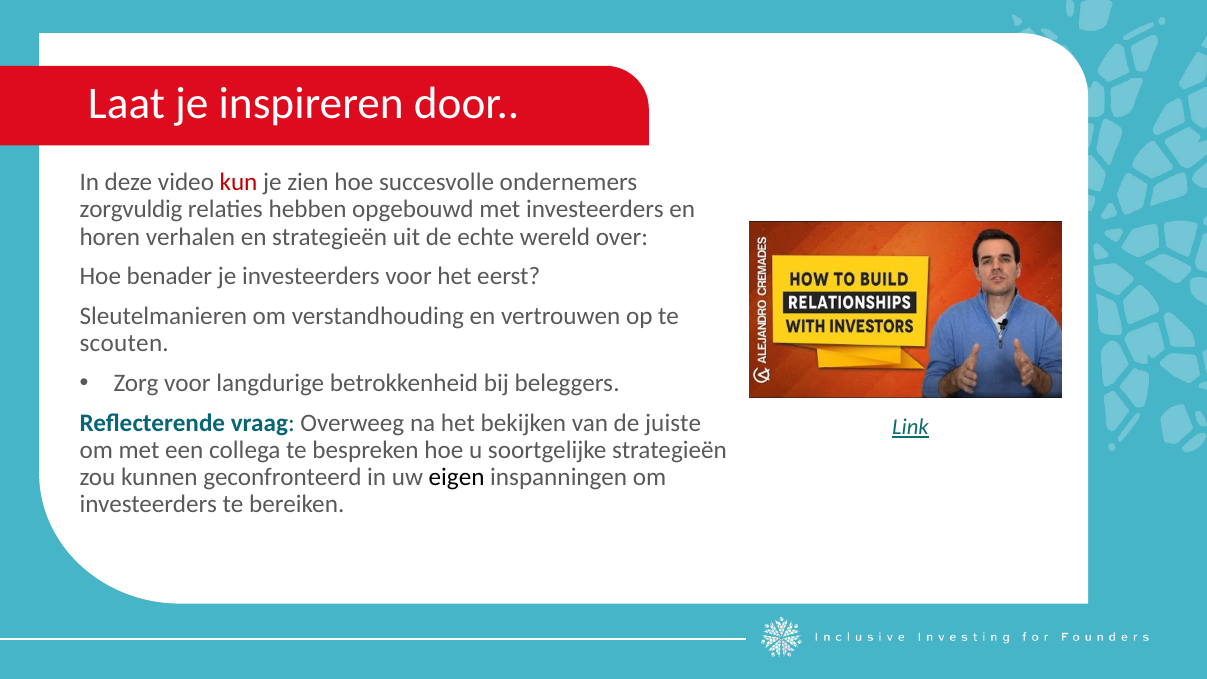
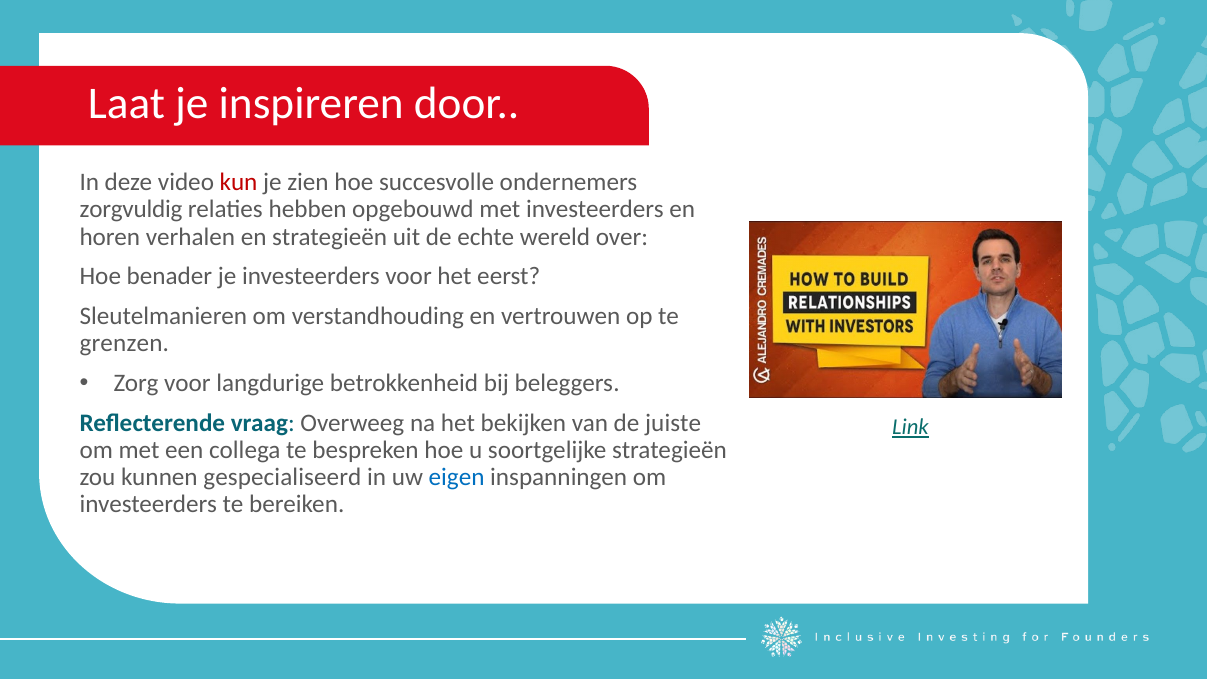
scouten: scouten -> grenzen
geconfronteerd: geconfronteerd -> gespecialiseerd
eigen colour: black -> blue
